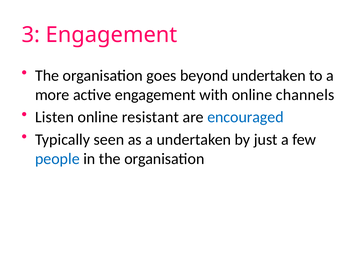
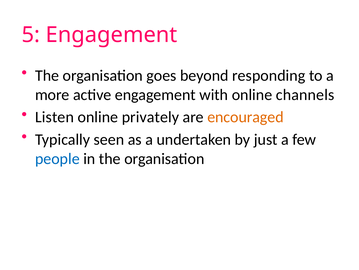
3: 3 -> 5
beyond undertaken: undertaken -> responding
resistant: resistant -> privately
encouraged colour: blue -> orange
